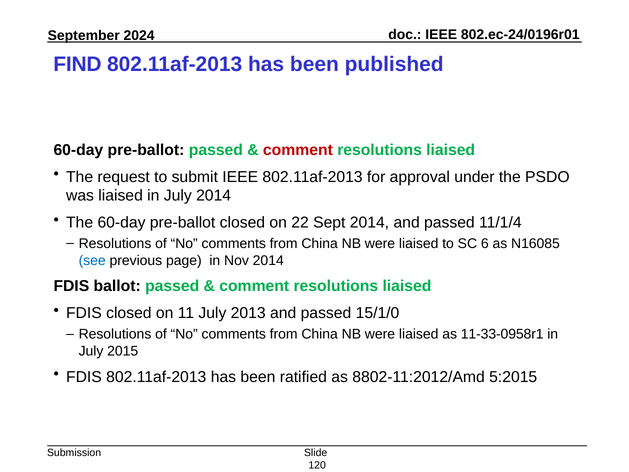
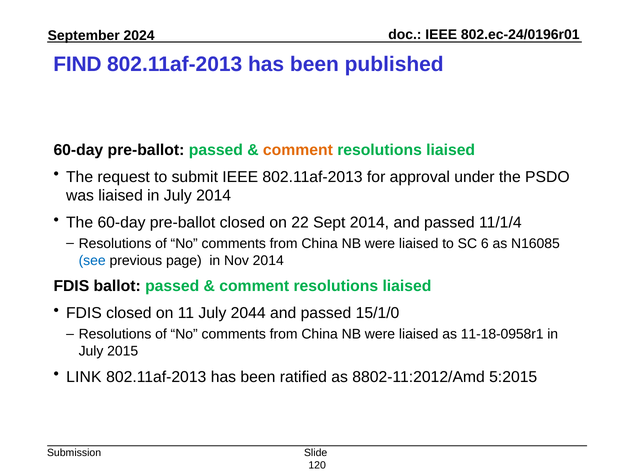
comment at (298, 150) colour: red -> orange
2013: 2013 -> 2044
11-33-0958r1: 11-33-0958r1 -> 11-18-0958r1
FDIS at (84, 377): FDIS -> LINK
